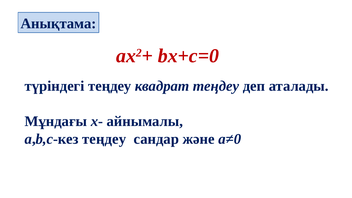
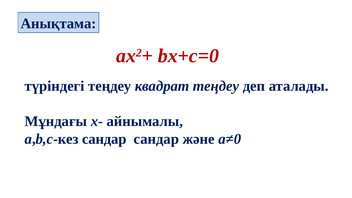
а,b,с-кез теңдеу: теңдеу -> сандар
